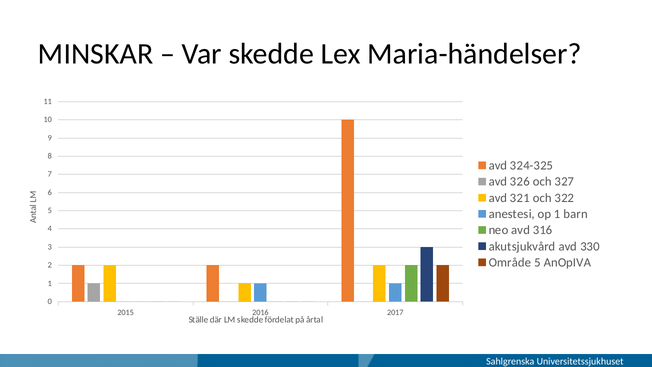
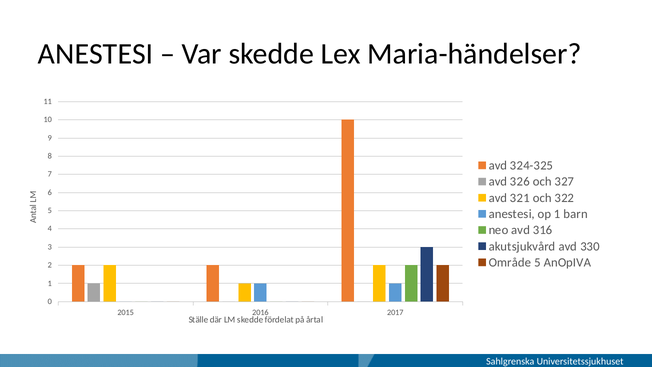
MINSKAR at (96, 54): MINSKAR -> ANESTESI
